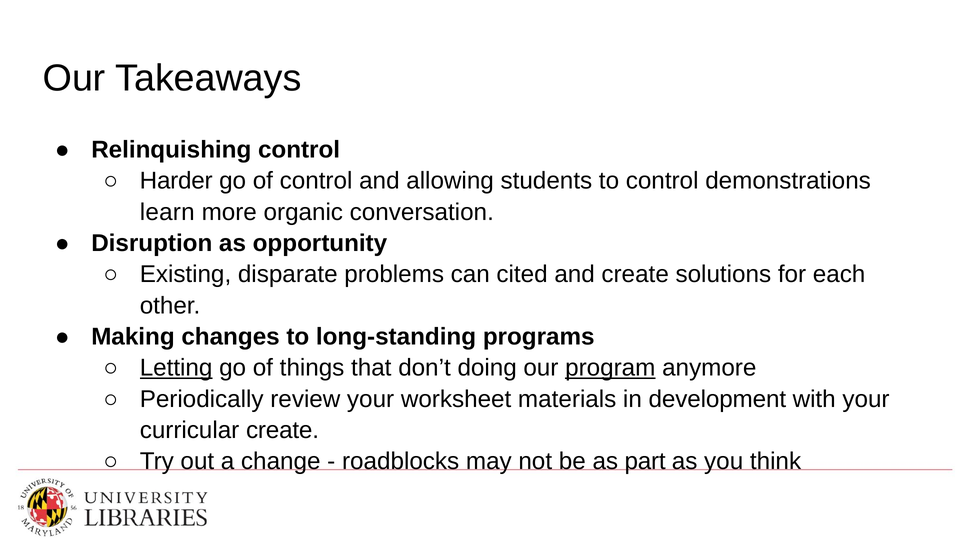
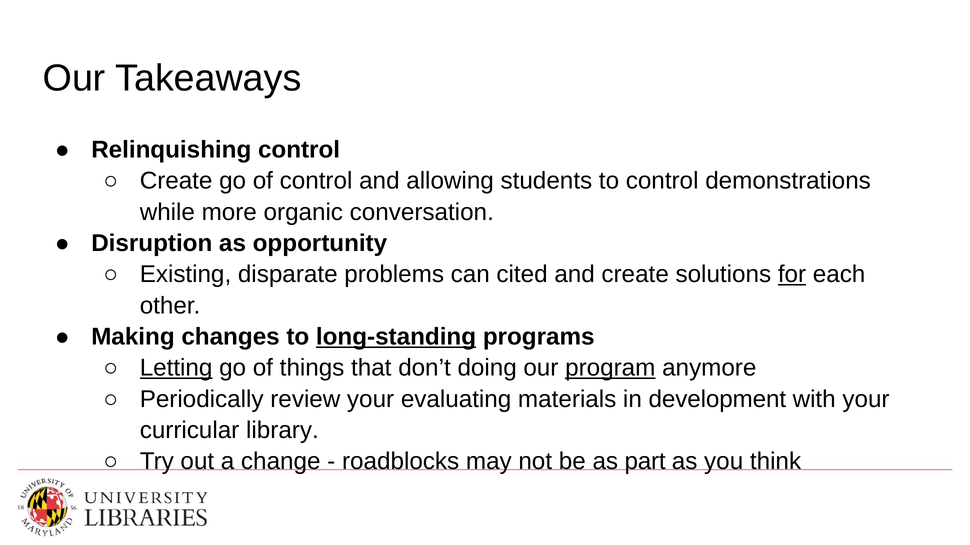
Harder at (176, 181): Harder -> Create
learn: learn -> while
for underline: none -> present
long-standing underline: none -> present
worksheet: worksheet -> evaluating
curricular create: create -> library
